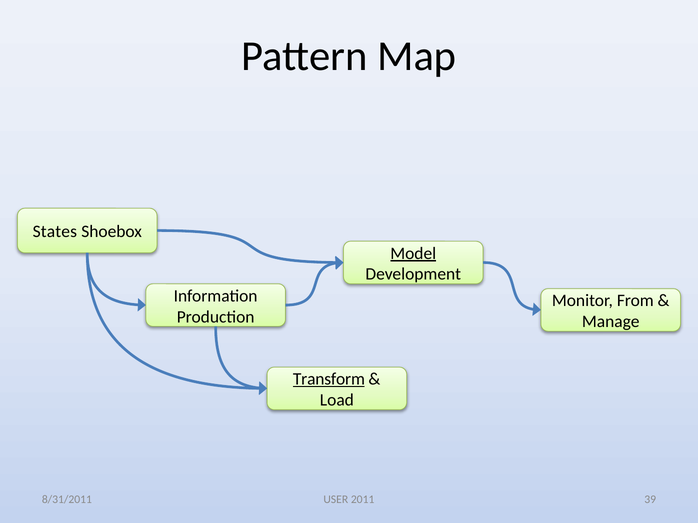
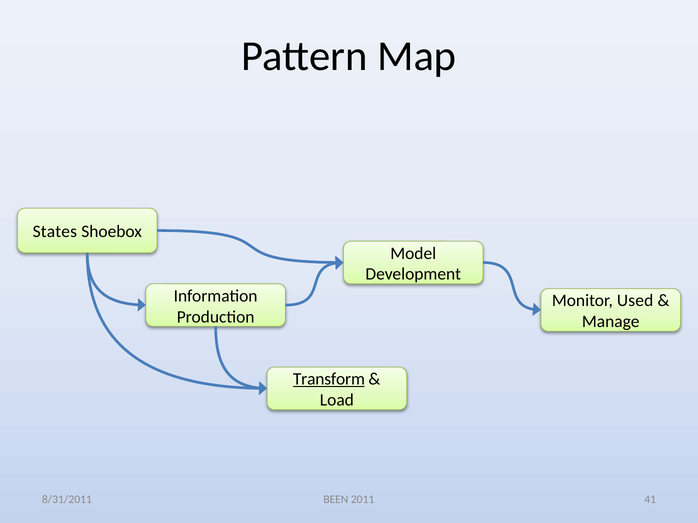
Model underline: present -> none
From: From -> Used
USER: USER -> BEEN
39: 39 -> 41
